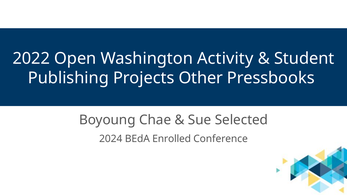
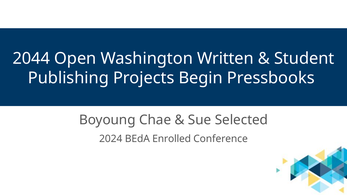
2022: 2022 -> 2044
Activity: Activity -> Written
Other: Other -> Begin
